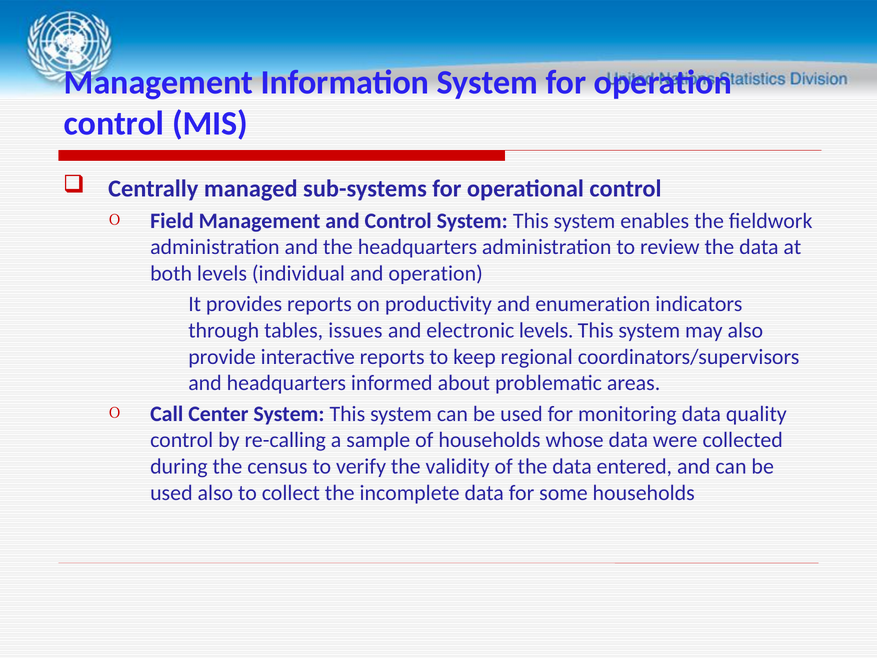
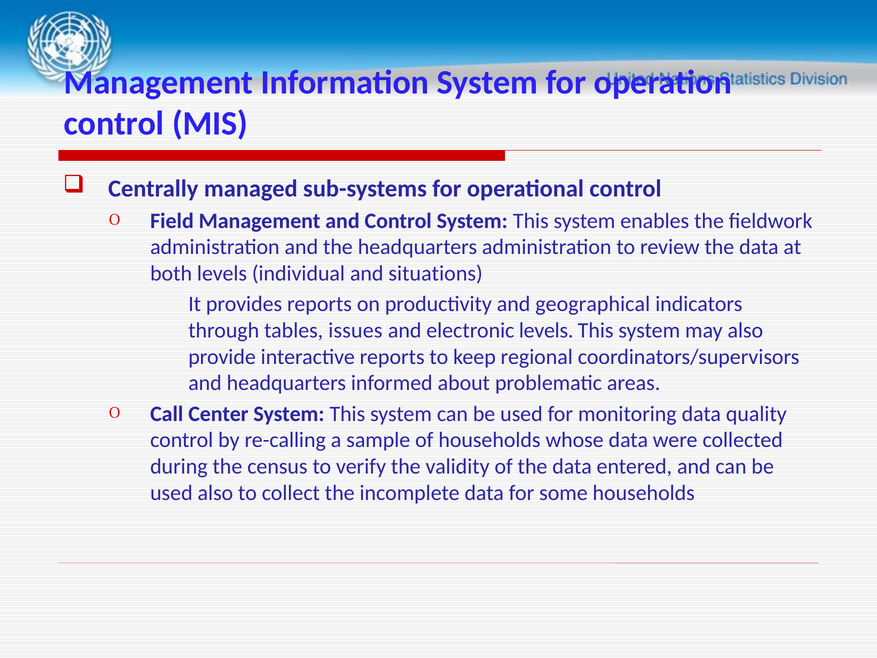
and operation: operation -> situations
enumeration: enumeration -> geographical
